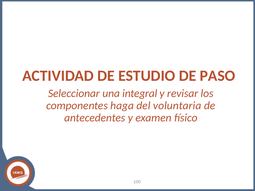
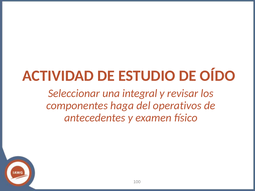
PASO: PASO -> OÍDO
voluntaria: voluntaria -> operativos
